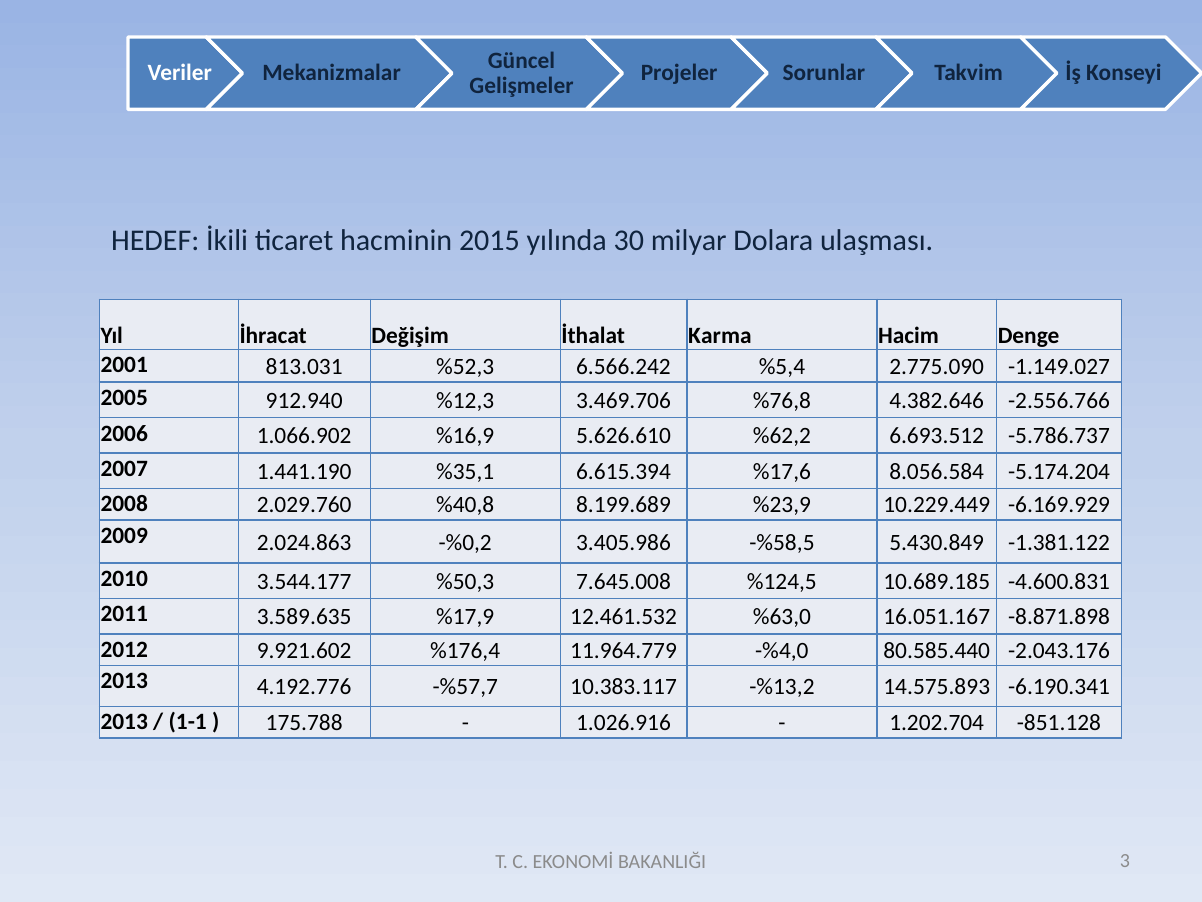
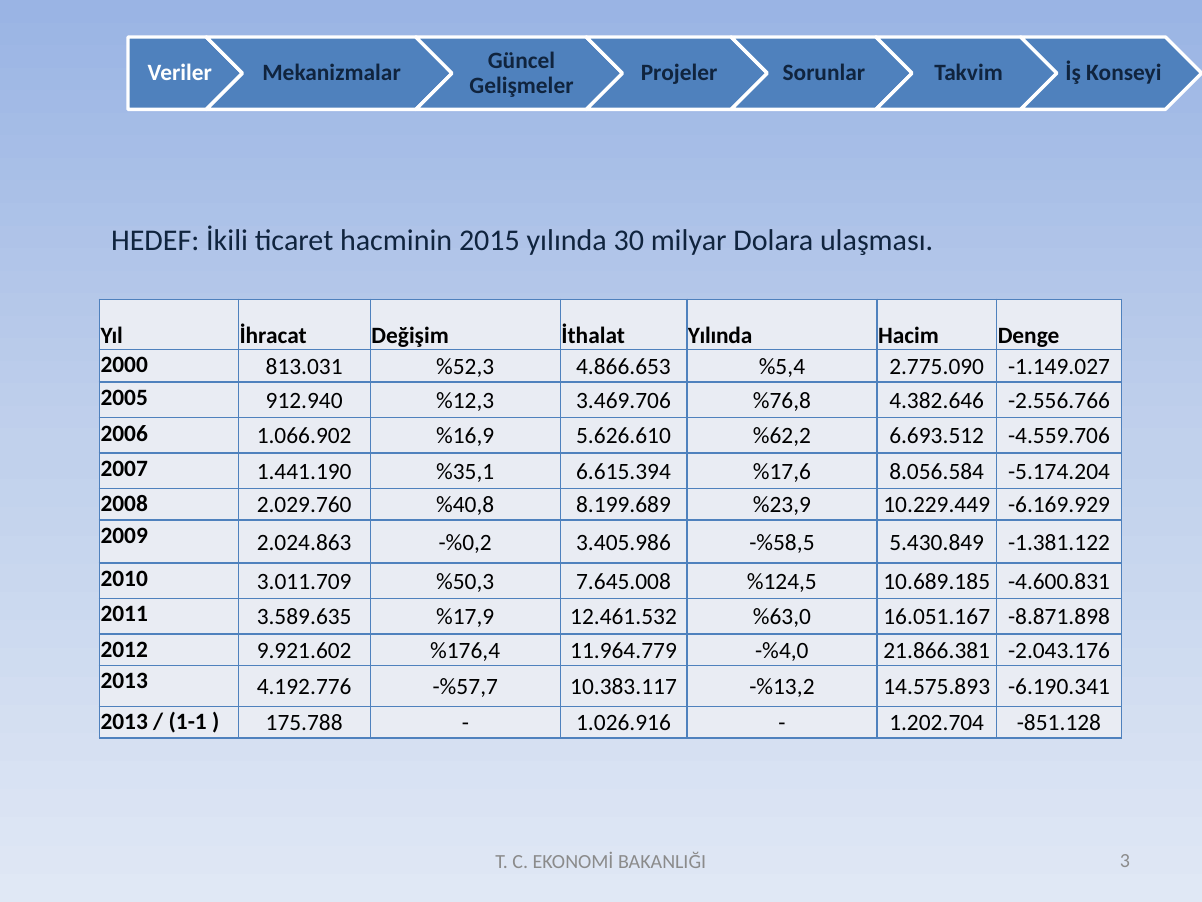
İthalat Karma: Karma -> Yılında
2001: 2001 -> 2000
6.566.242: 6.566.242 -> 4.866.653
-5.786.737: -5.786.737 -> -4.559.706
3.544.177: 3.544.177 -> 3.011.709
80.585.440: 80.585.440 -> 21.866.381
